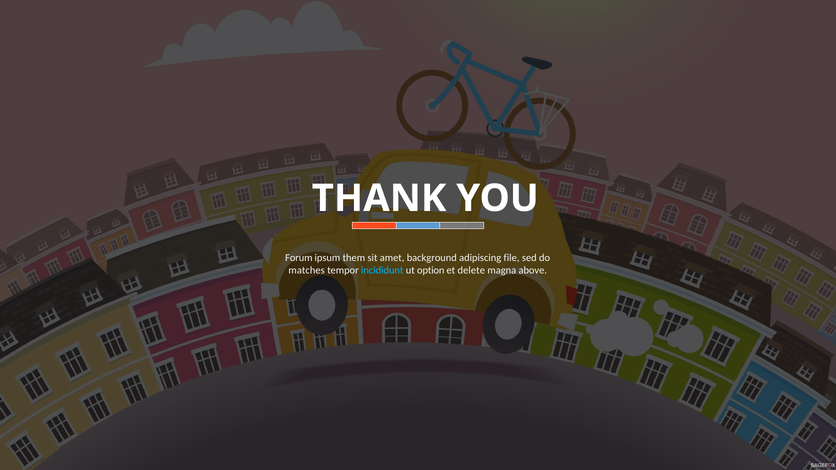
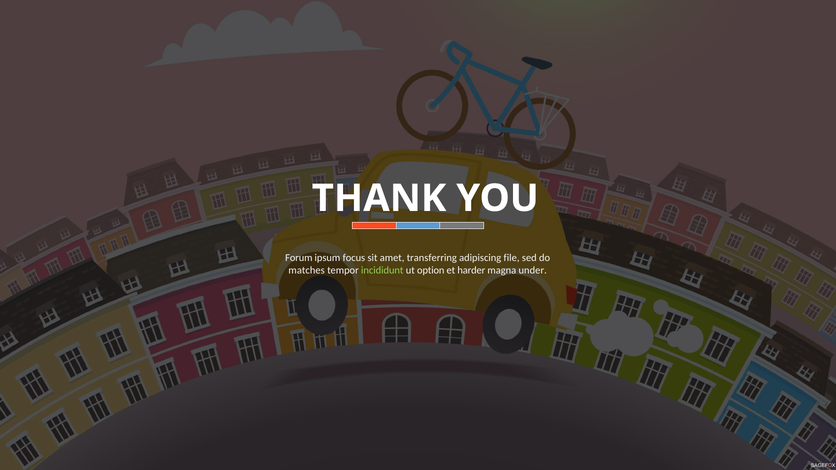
them: them -> focus
background: background -> transferring
incididunt colour: light blue -> light green
delete: delete -> harder
above: above -> under
